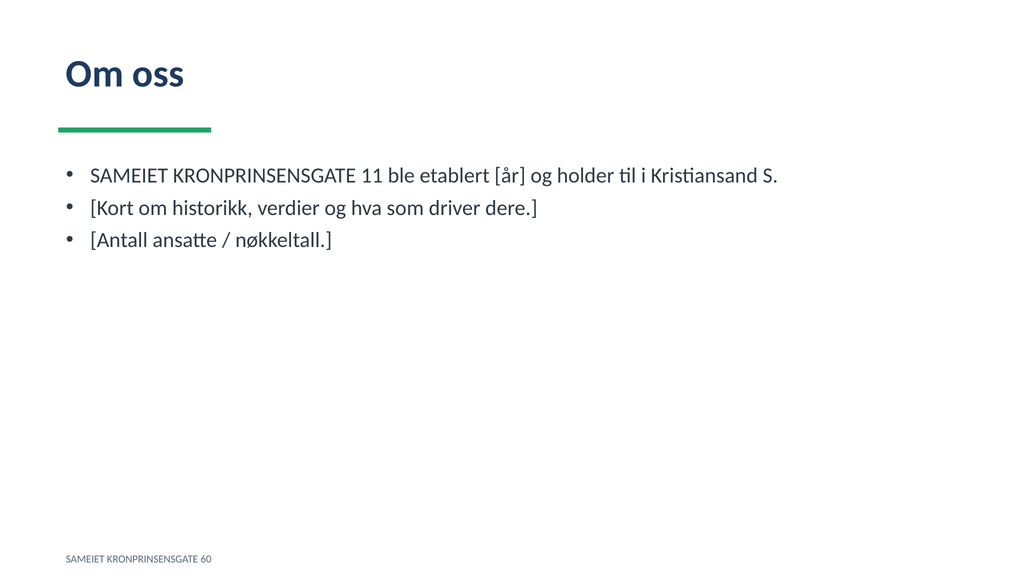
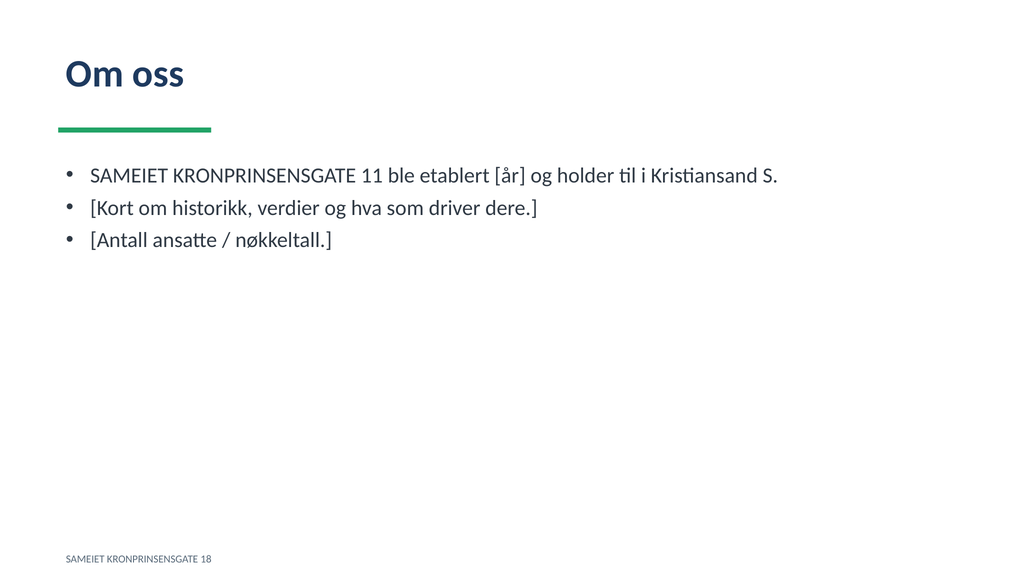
60: 60 -> 18
